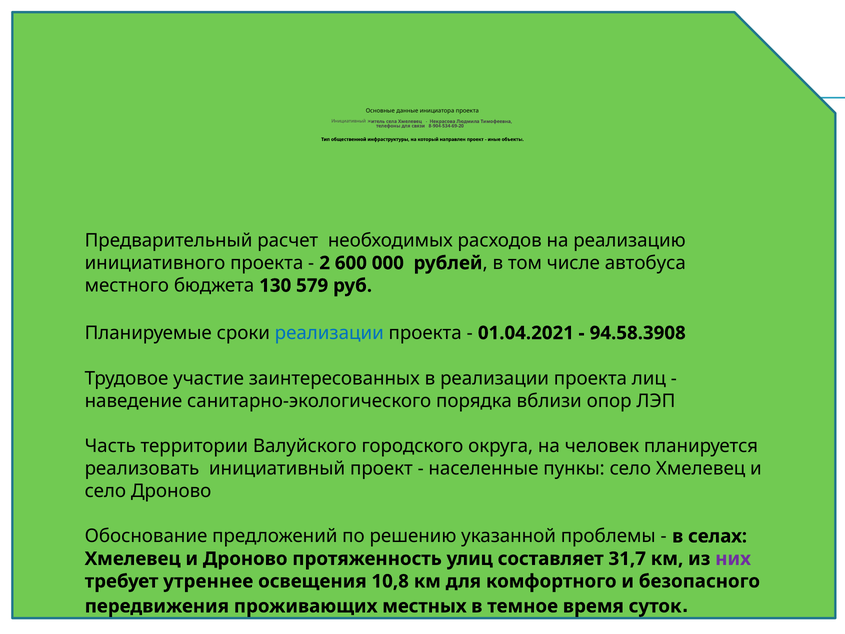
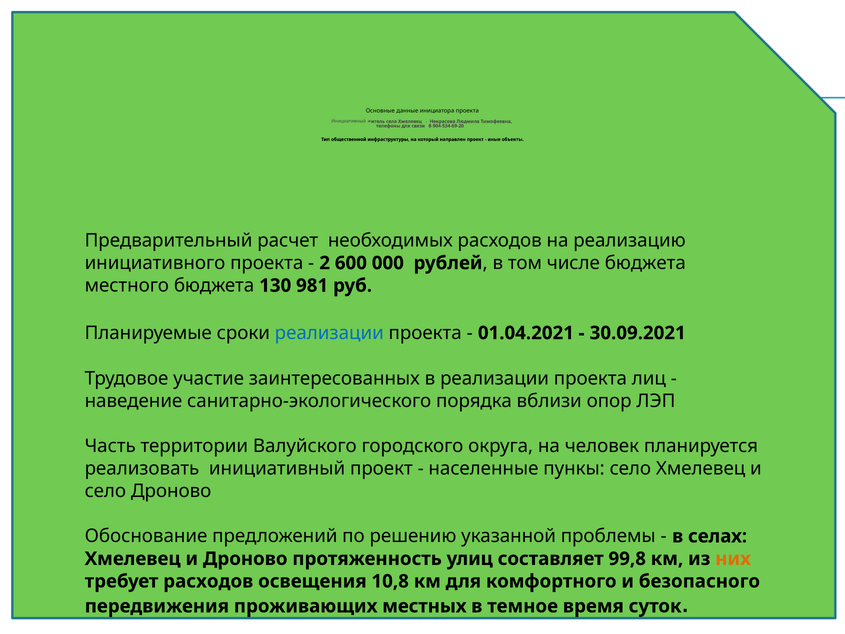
числе автобуса: автобуса -> бюджета
579: 579 -> 981
94.58.3908: 94.58.3908 -> 30.09.2021
31,7: 31,7 -> 99,8
них colour: purple -> orange
требует утреннее: утреннее -> расходов
